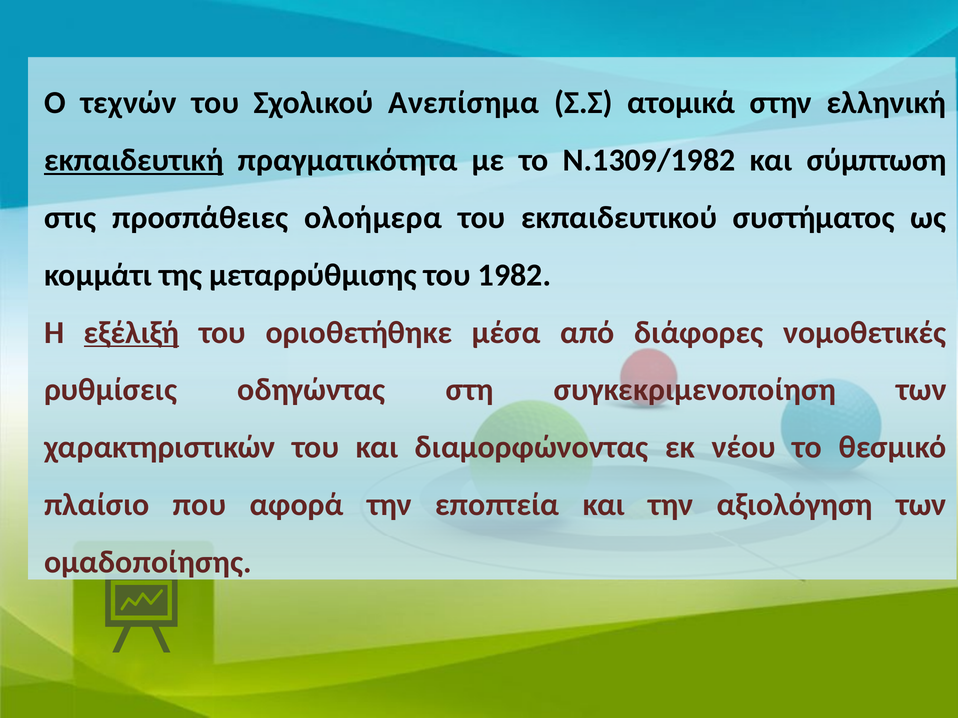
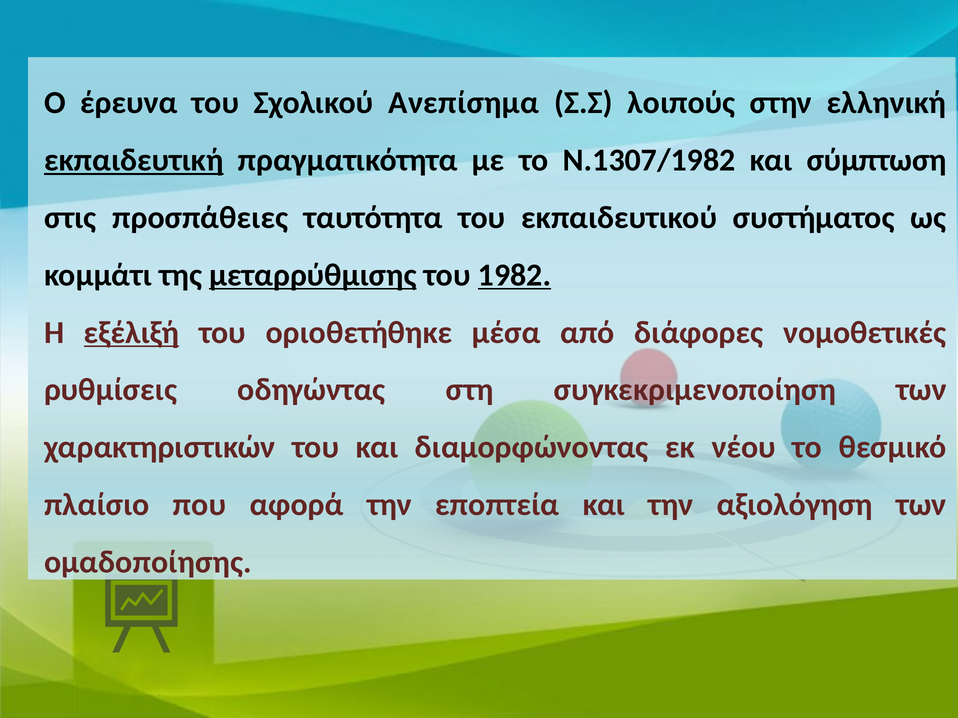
τεχνών: τεχνών -> έρευνα
ατομικά: ατομικά -> λοιπούς
Ν.1309/1982: Ν.1309/1982 -> Ν.1307/1982
ολοήμερα: ολοήμερα -> ταυτότητα
μεταρρύθμισης underline: none -> present
1982 underline: none -> present
